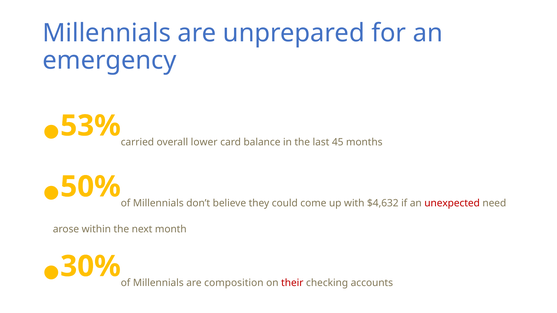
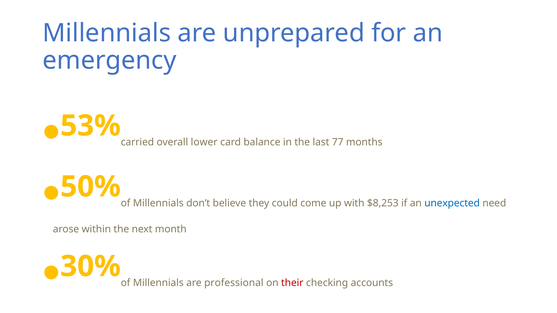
45: 45 -> 77
$4,632: $4,632 -> $8,253
unexpected colour: red -> blue
composition: composition -> professional
